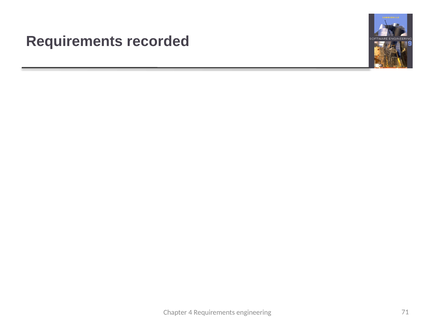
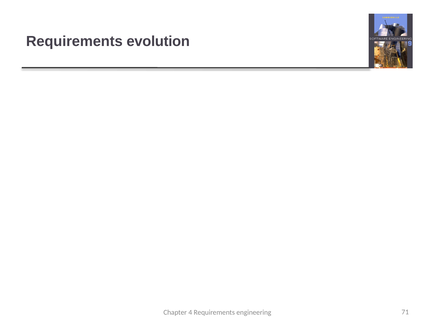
recorded: recorded -> evolution
